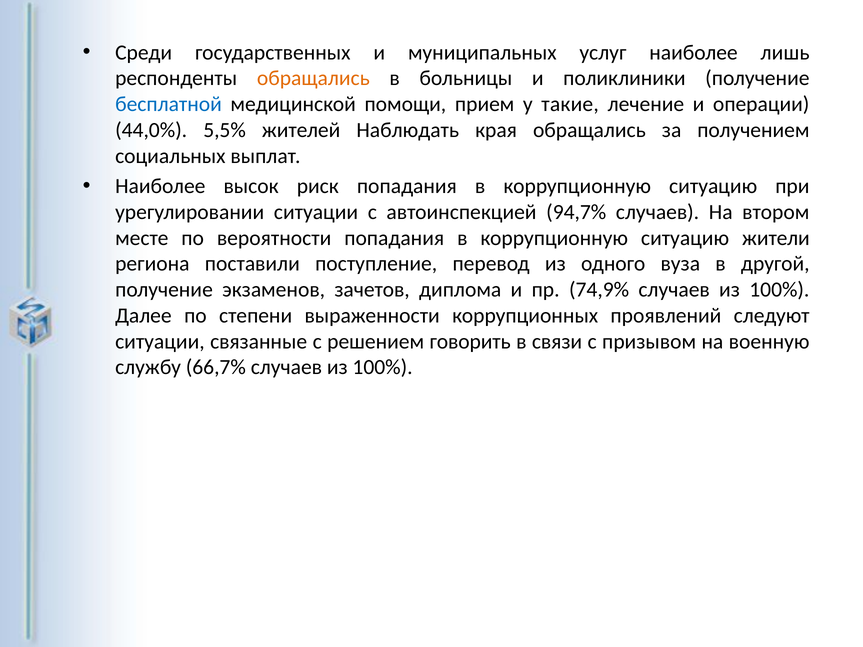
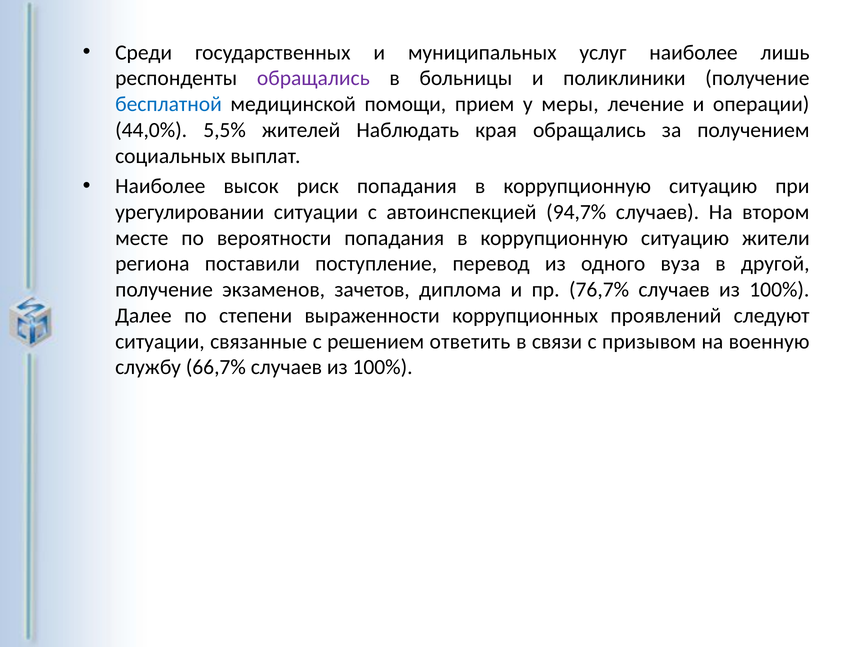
обращались at (313, 78) colour: orange -> purple
такие: такие -> меры
74,9%: 74,9% -> 76,7%
говорить: говорить -> ответить
